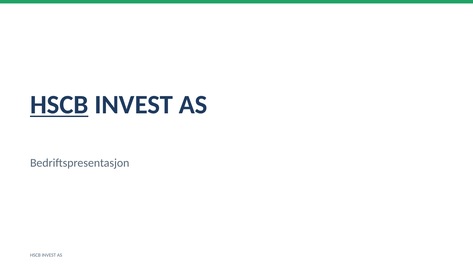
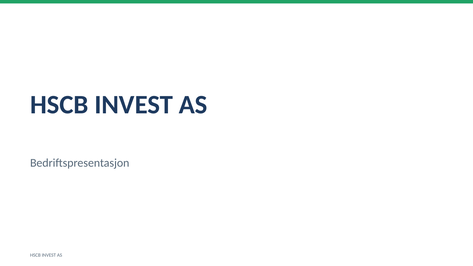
HSCB at (59, 105) underline: present -> none
